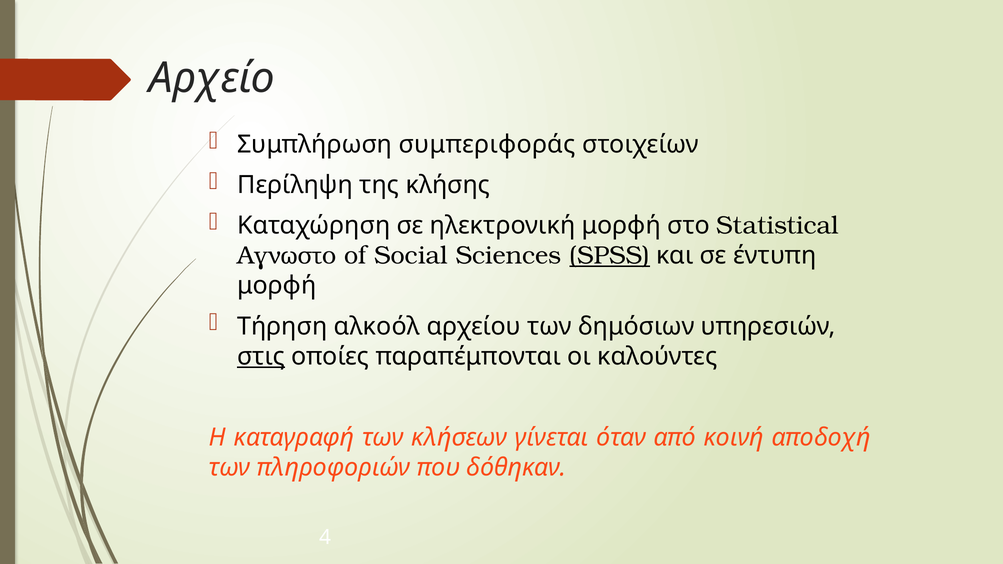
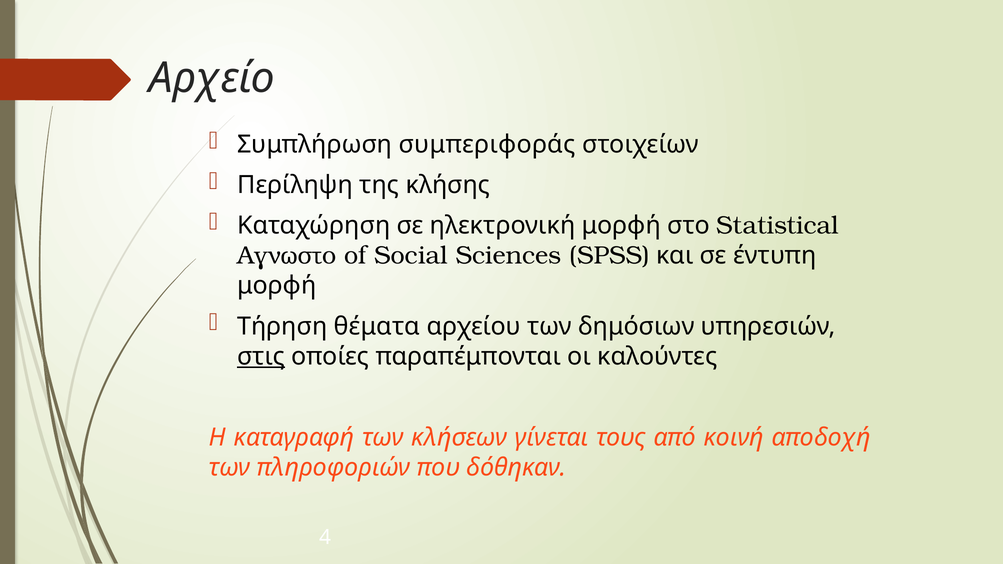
SPSS underline: present -> none
αλκοόλ: αλκοόλ -> θέματα
όταν: όταν -> τους
